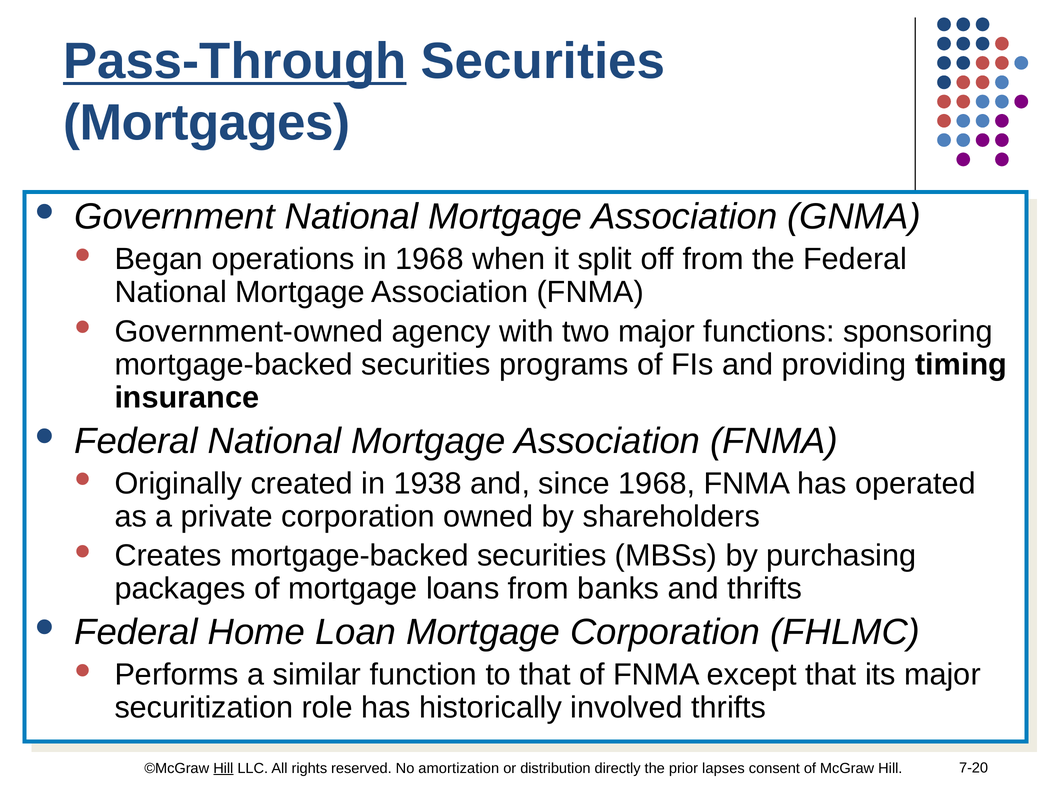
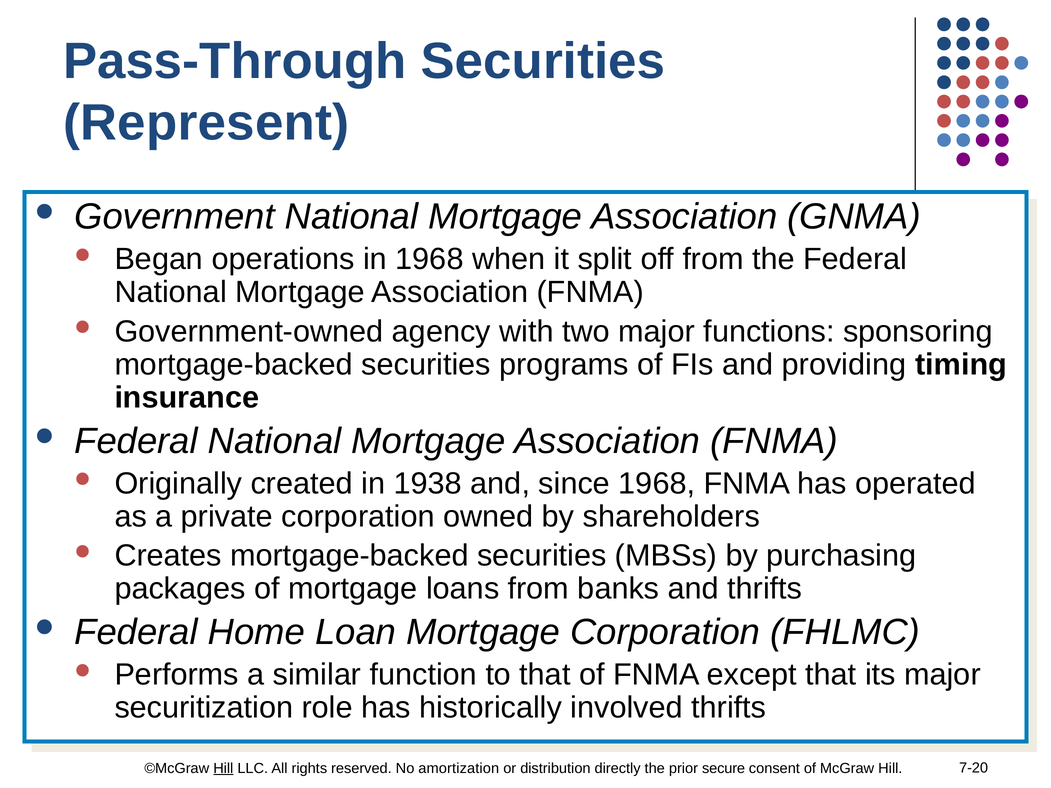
Pass-Through underline: present -> none
Mortgages: Mortgages -> Represent
lapses: lapses -> secure
